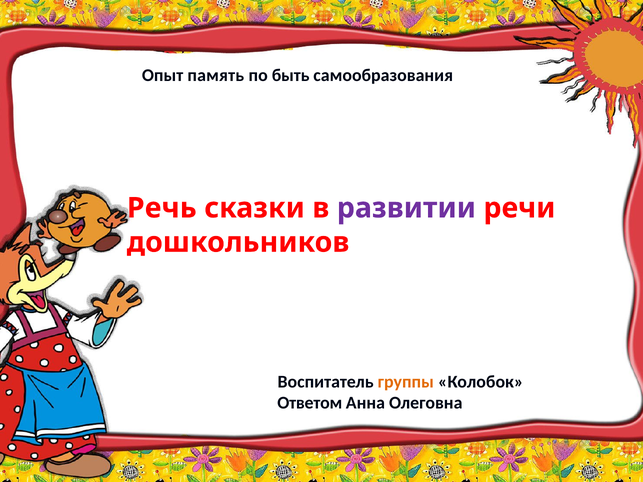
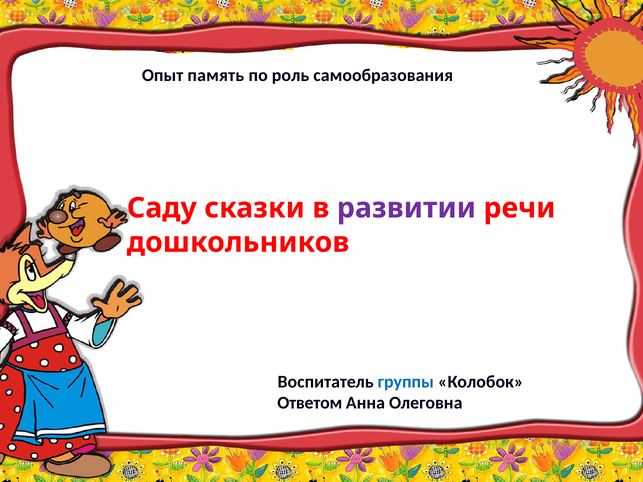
быть: быть -> роль
Речь: Речь -> Саду
группы colour: orange -> blue
